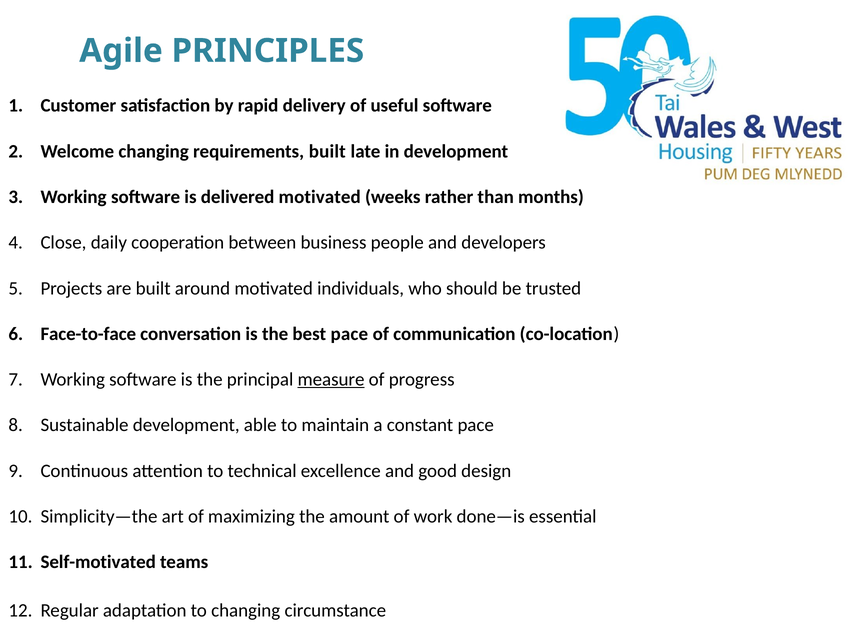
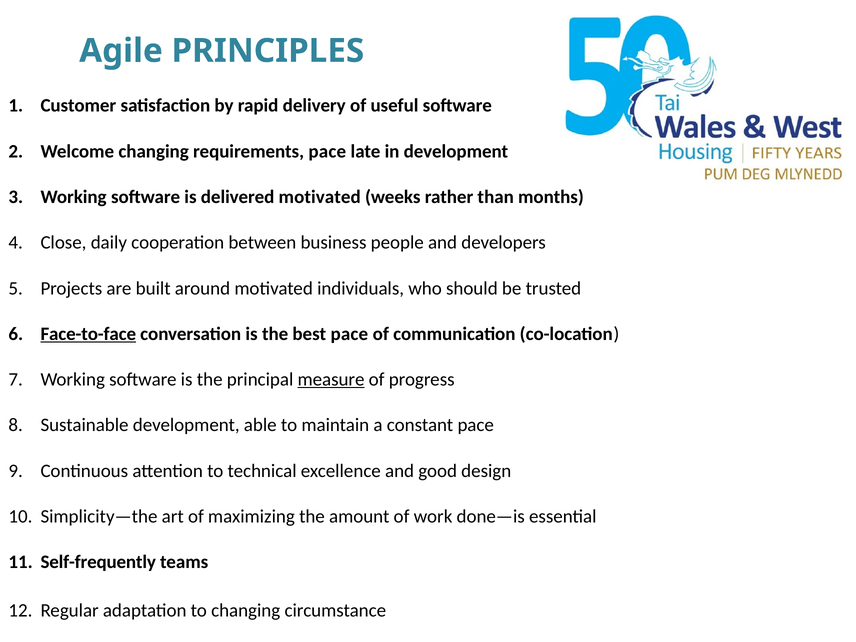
requirements built: built -> pace
Face-to-face underline: none -> present
Self-motivated: Self-motivated -> Self-frequently
